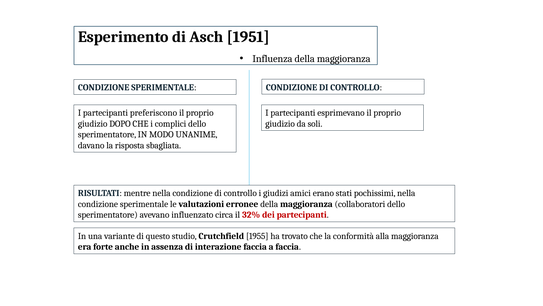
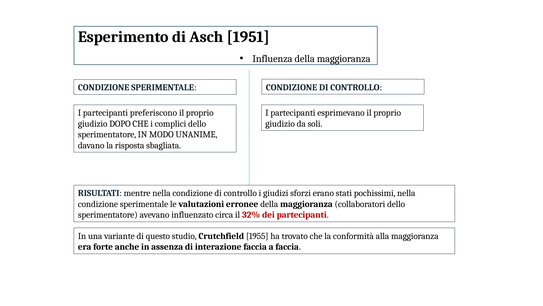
amici: amici -> sforzi
